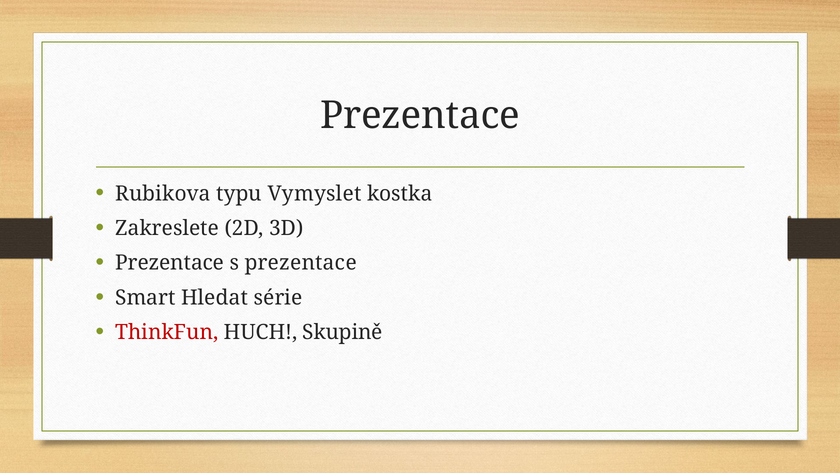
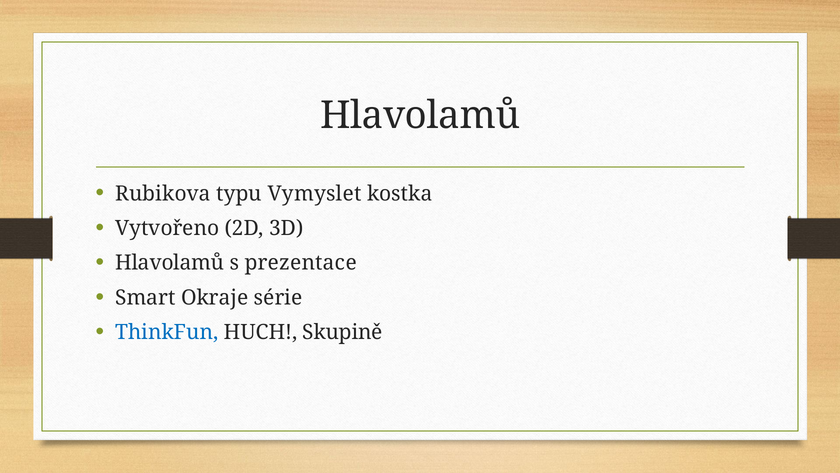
Prezentace at (420, 115): Prezentace -> Hlavolamů
Zakreslete: Zakreslete -> Vytvořeno
Prezentace at (170, 263): Prezentace -> Hlavolamů
Hledat: Hledat -> Okraje
ThinkFun colour: red -> blue
